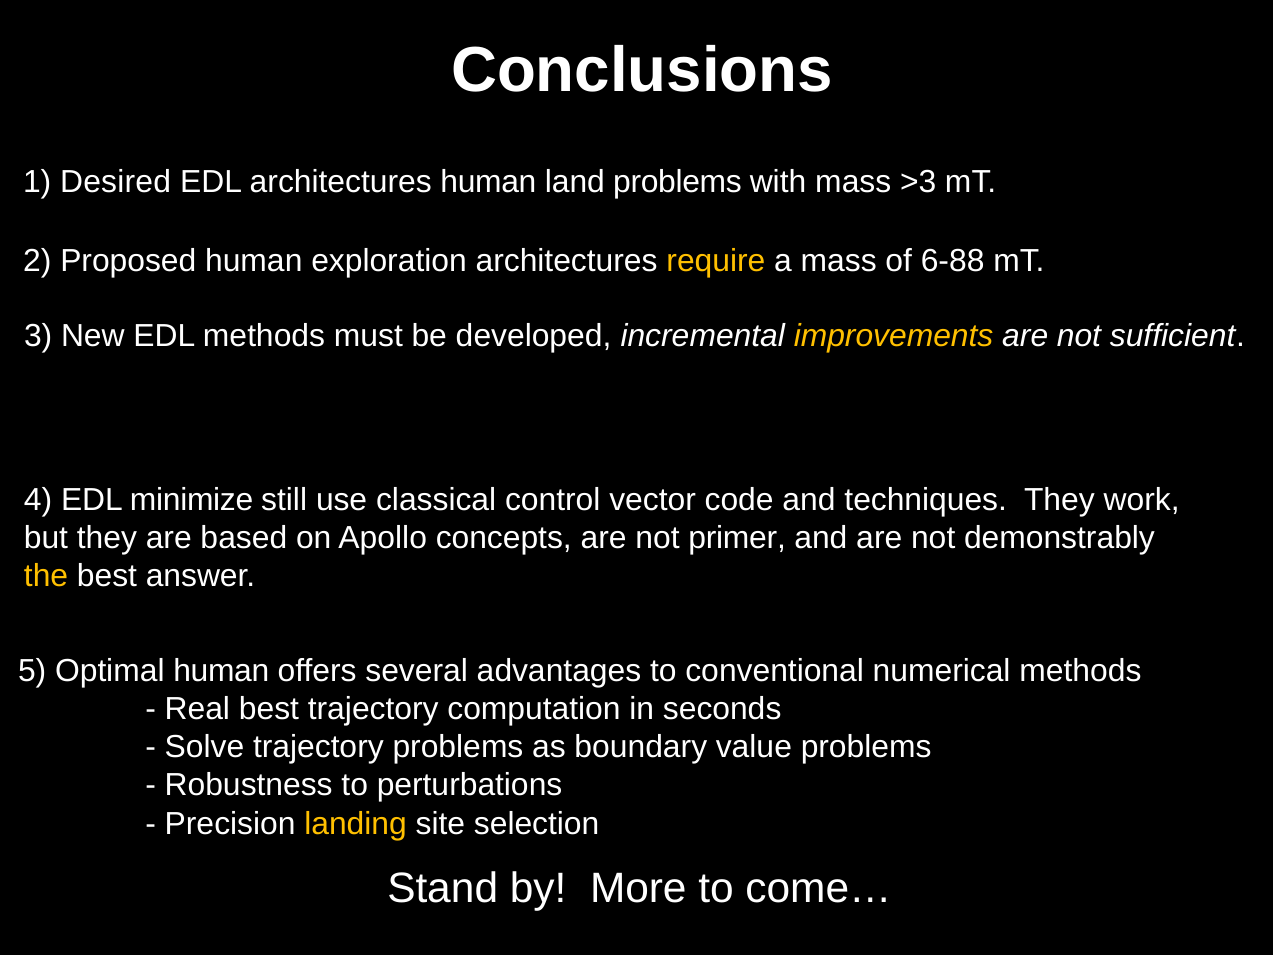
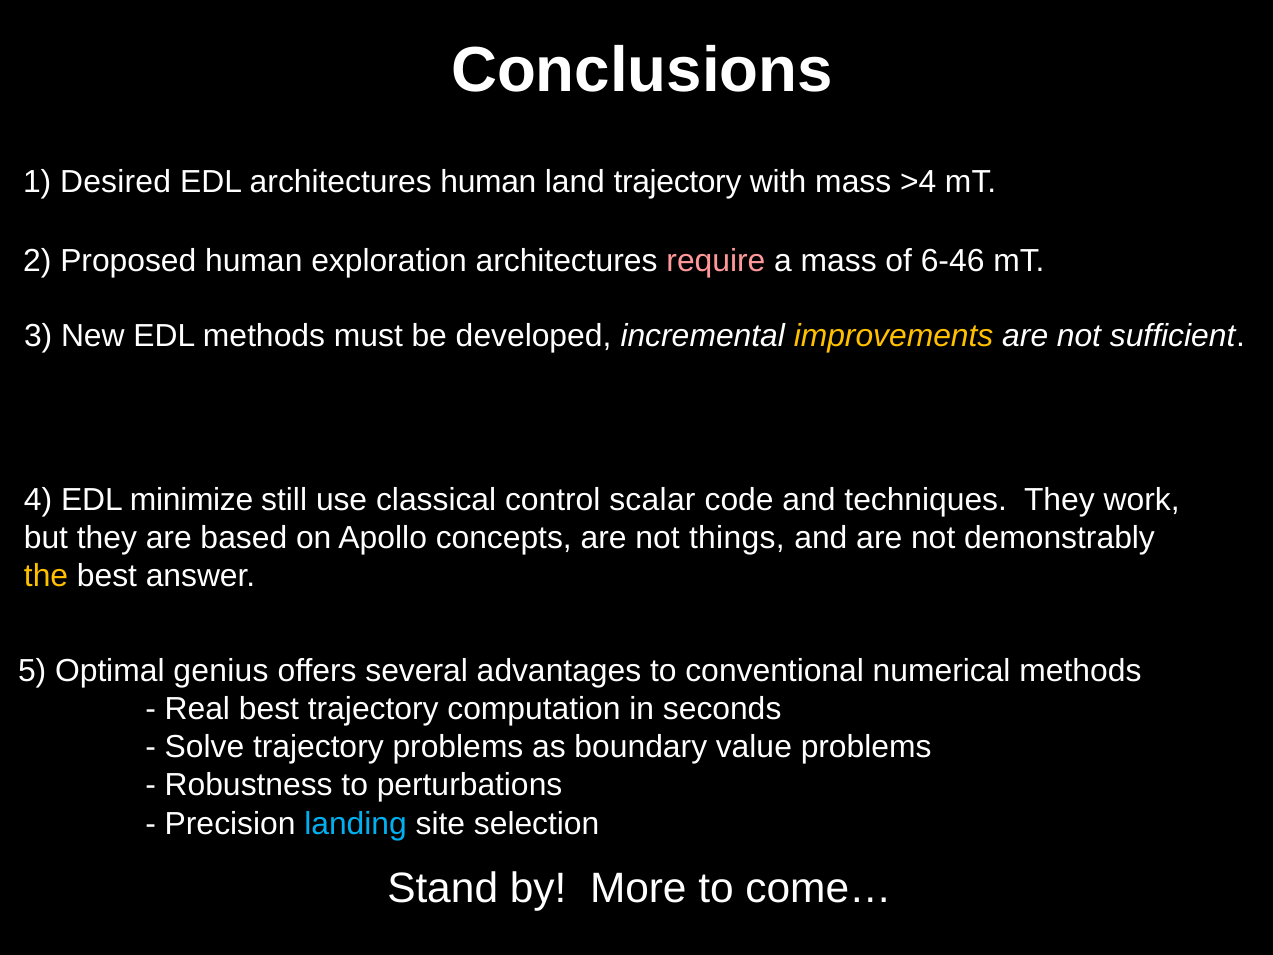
land problems: problems -> trajectory
>3: >3 -> >4
require colour: yellow -> pink
6-88: 6-88 -> 6-46
vector: vector -> scalar
primer: primer -> things
Optimal human: human -> genius
landing colour: yellow -> light blue
